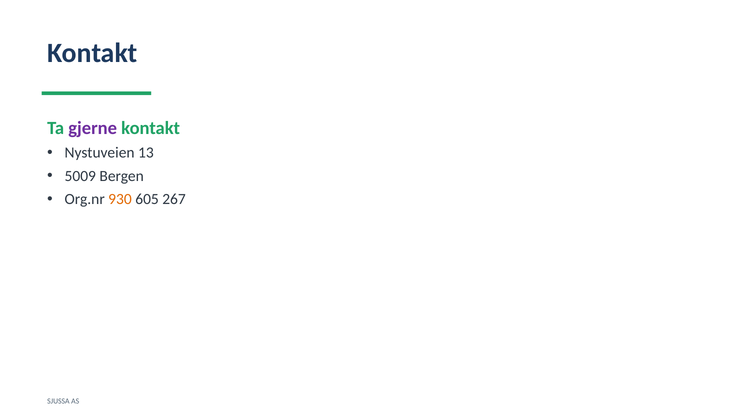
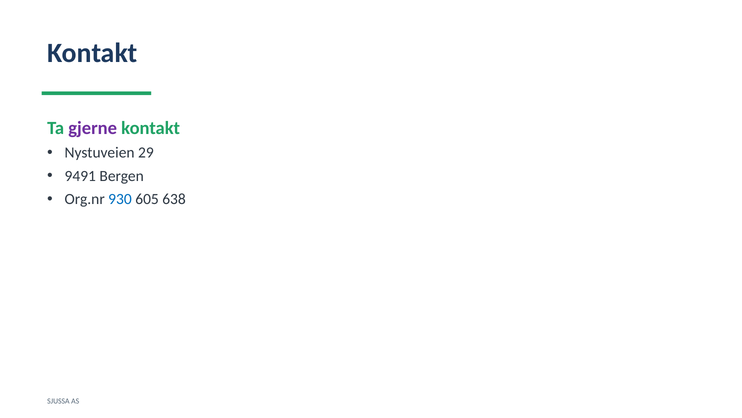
13: 13 -> 29
5009: 5009 -> 9491
930 colour: orange -> blue
267: 267 -> 638
